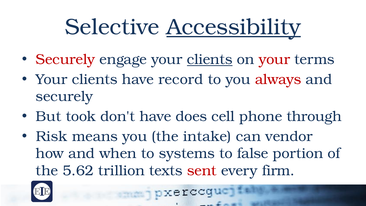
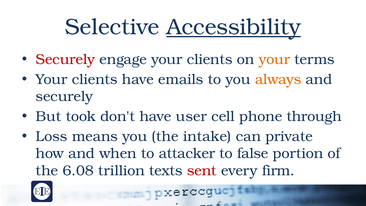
clients at (210, 59) underline: present -> none
your at (274, 59) colour: red -> orange
record: record -> emails
always colour: red -> orange
does: does -> user
Risk: Risk -> Loss
vendor: vendor -> private
systems: systems -> attacker
5.62: 5.62 -> 6.08
